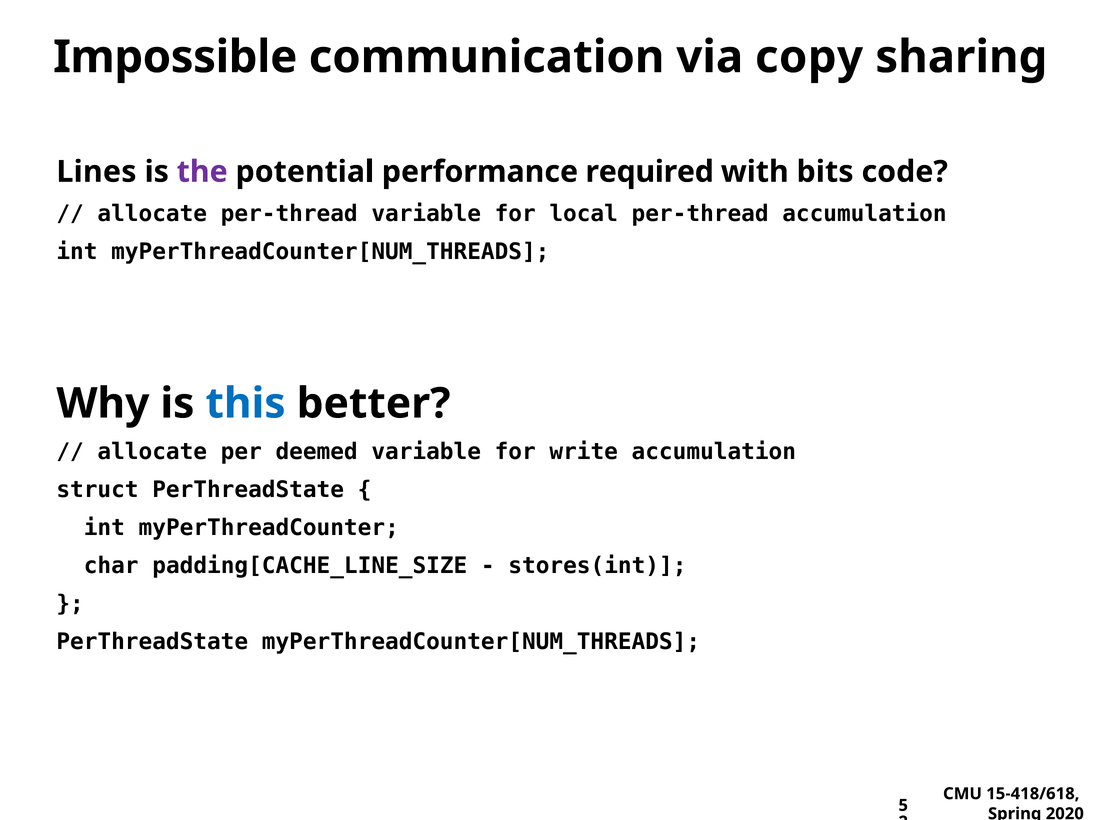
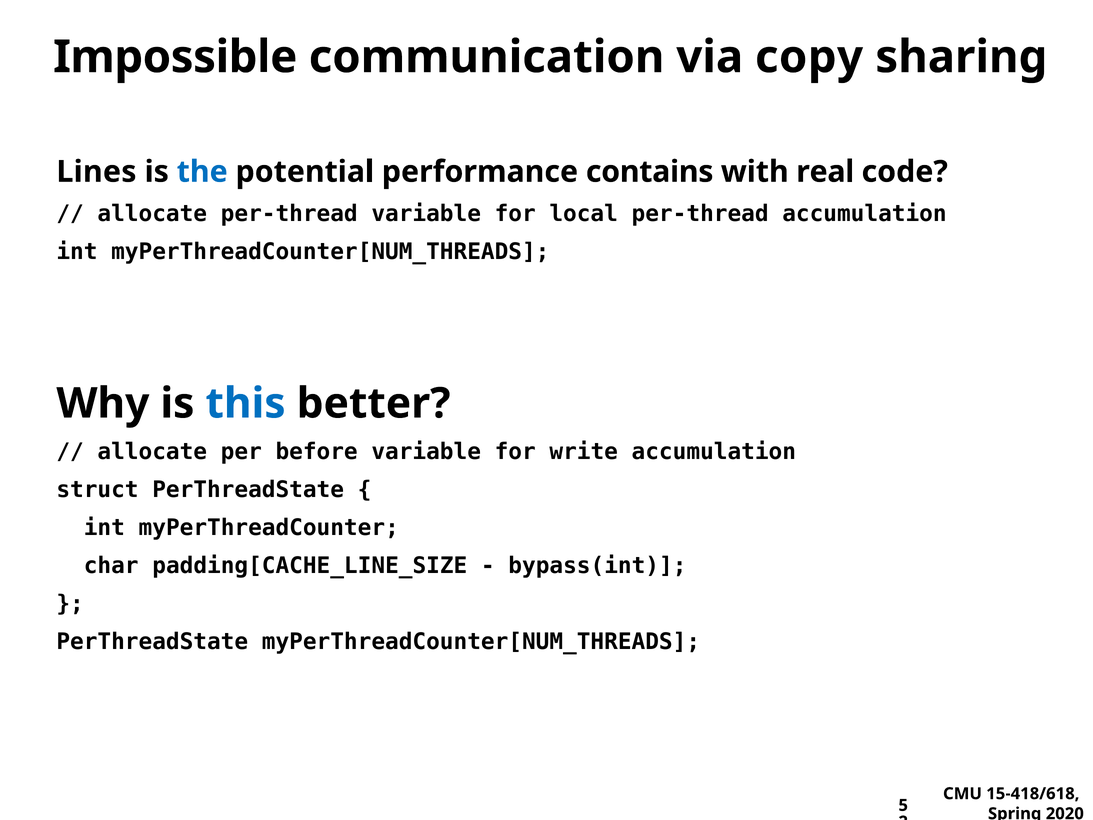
the colour: purple -> blue
required: required -> contains
bits: bits -> real
deemed: deemed -> before
stores(int: stores(int -> bypass(int
